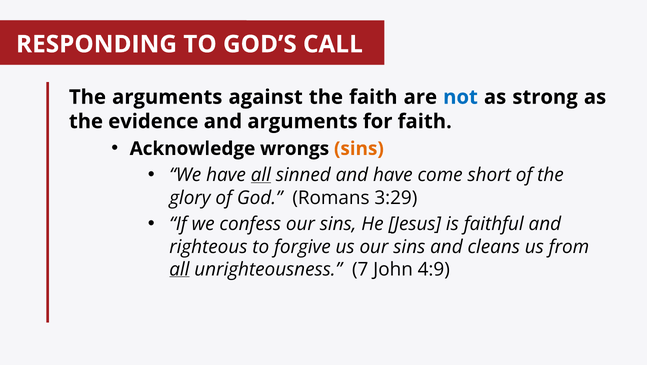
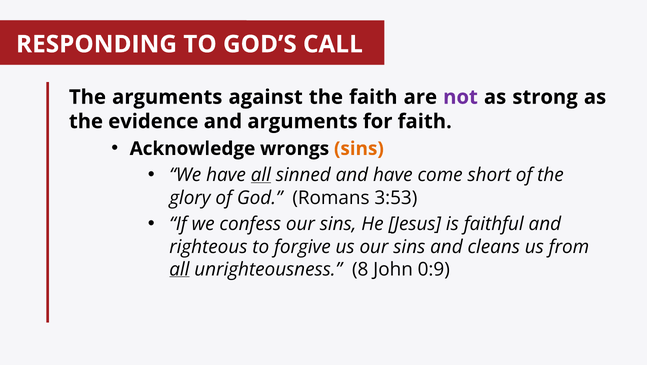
not colour: blue -> purple
3:29: 3:29 -> 3:53
7: 7 -> 8
4:9: 4:9 -> 0:9
